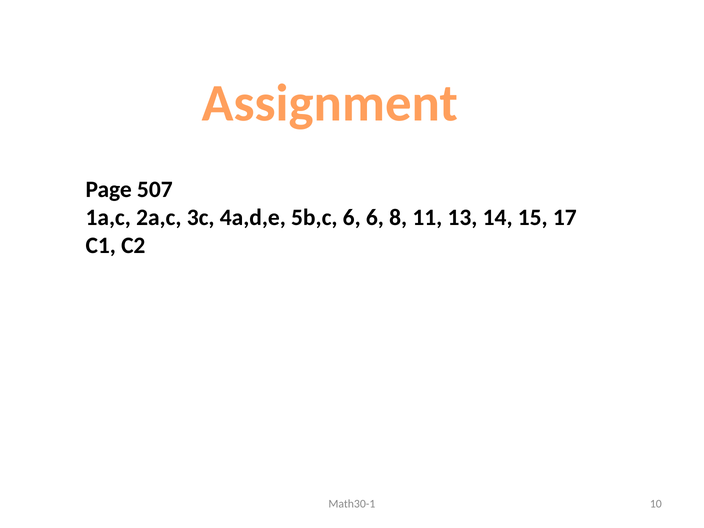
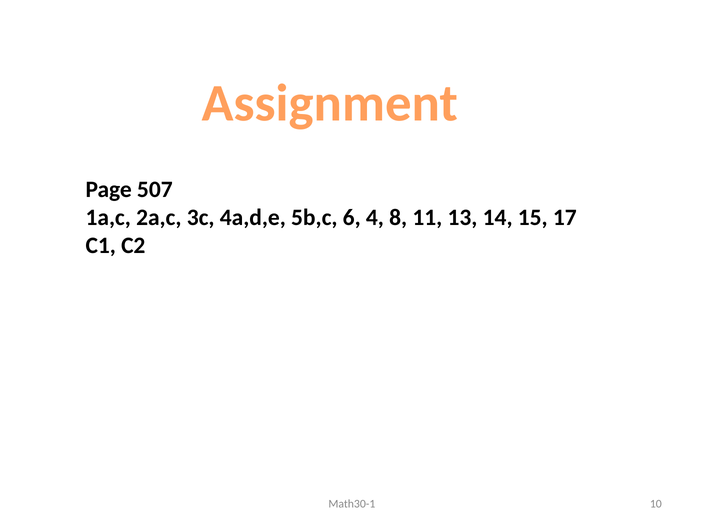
6 6: 6 -> 4
